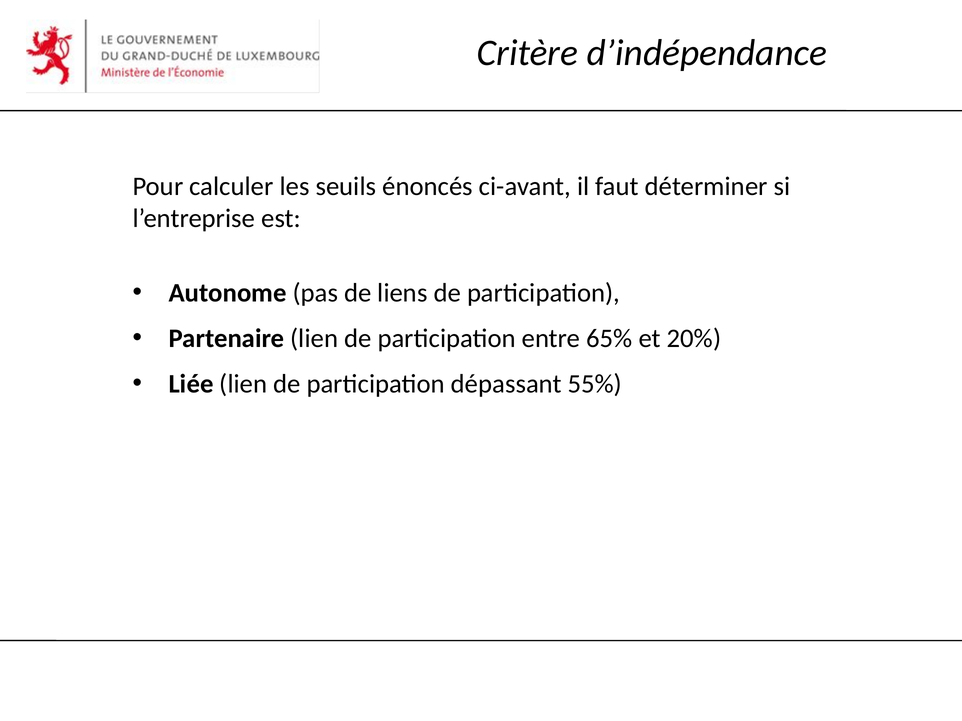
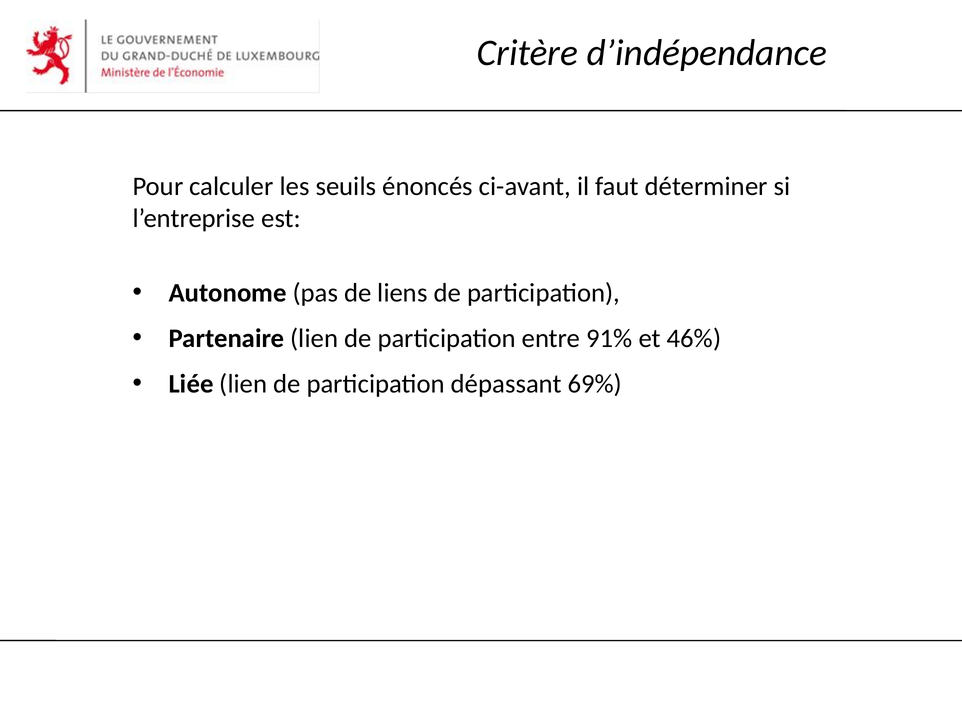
65%: 65% -> 91%
20%: 20% -> 46%
55%: 55% -> 69%
